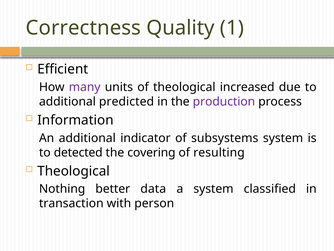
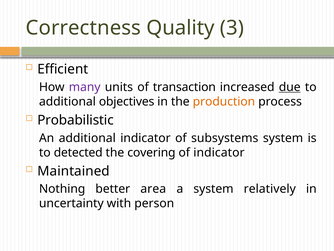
1: 1 -> 3
of theological: theological -> transaction
due underline: none -> present
predicted: predicted -> objectives
production colour: purple -> orange
Information: Information -> Probabilistic
of resulting: resulting -> indicator
Theological at (74, 171): Theological -> Maintained
data: data -> area
classified: classified -> relatively
transaction: transaction -> uncertainty
